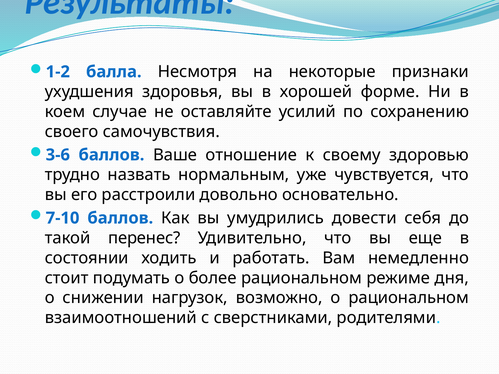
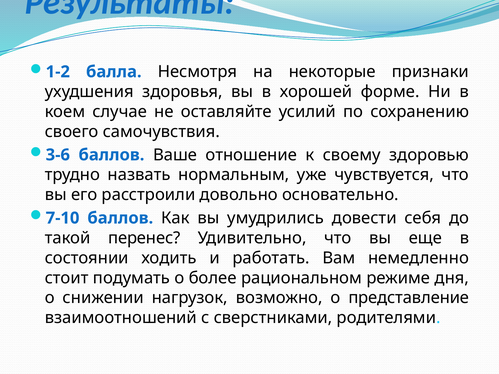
о рациональном: рациональном -> представление
